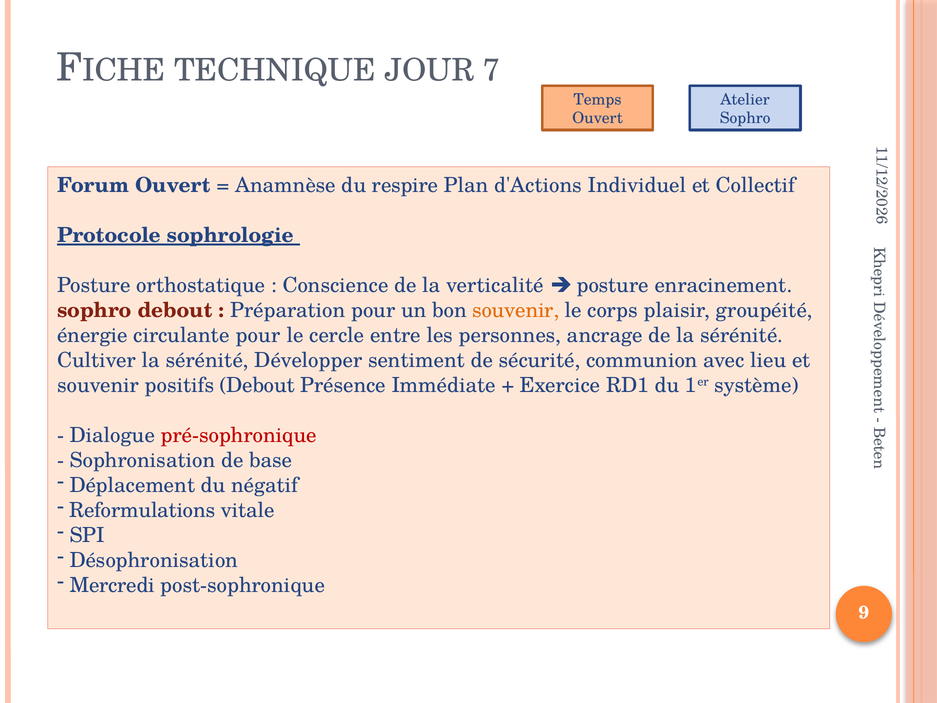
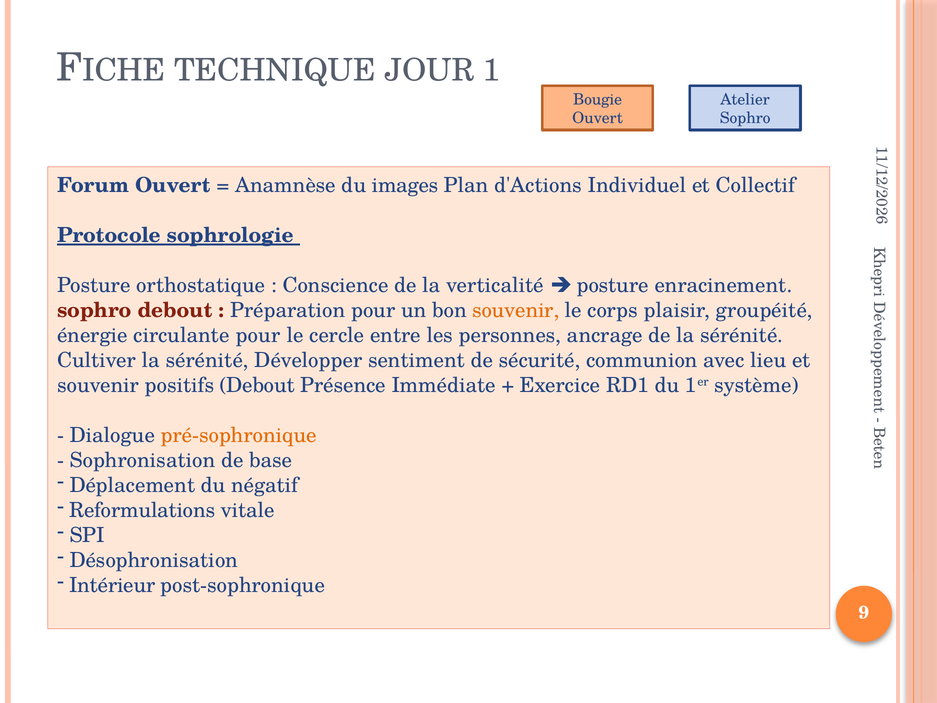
JOUR 7: 7 -> 1
Temps: Temps -> Bougie
respire: respire -> images
pré-sophronique colour: red -> orange
Mercredi: Mercredi -> Intérieur
